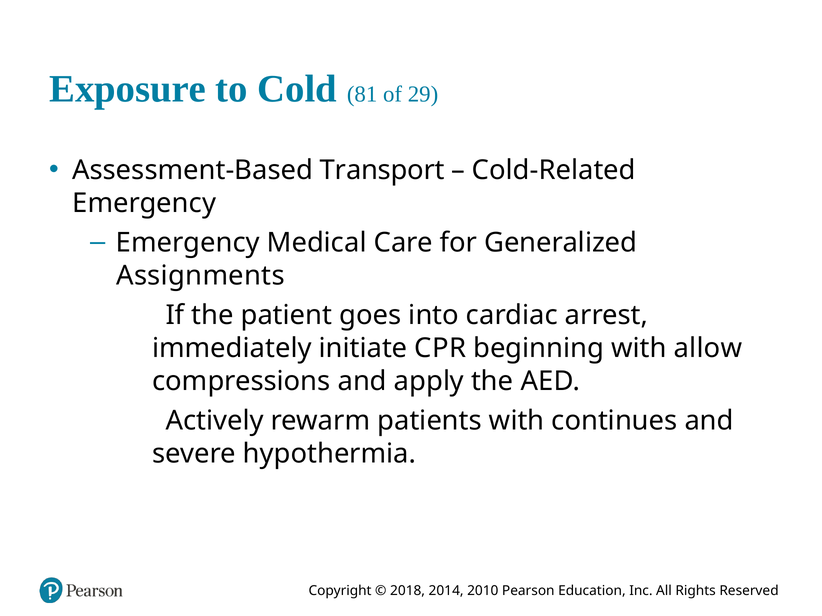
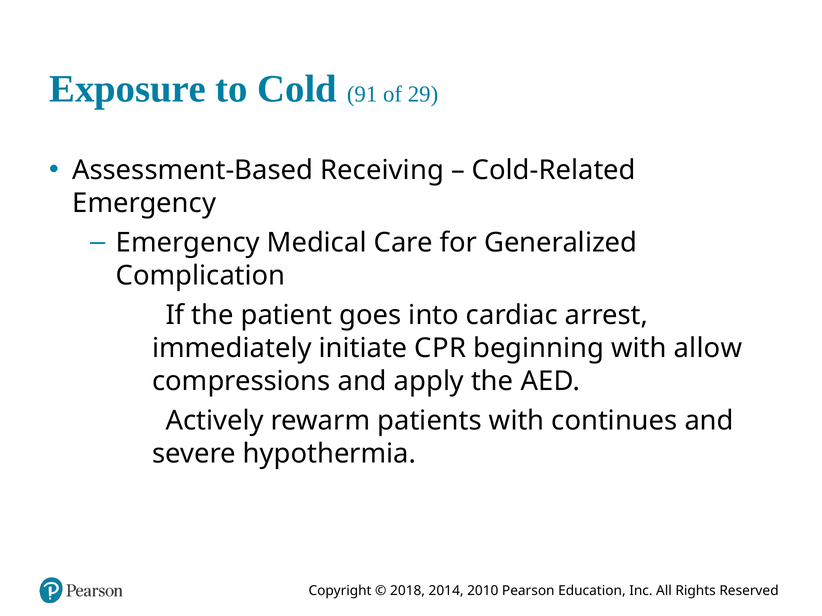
81: 81 -> 91
Transport: Transport -> Receiving
Assignments: Assignments -> Complication
